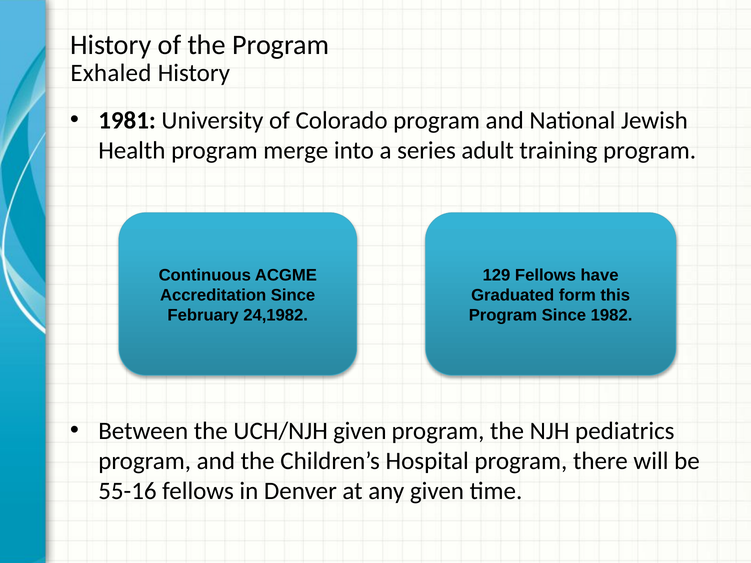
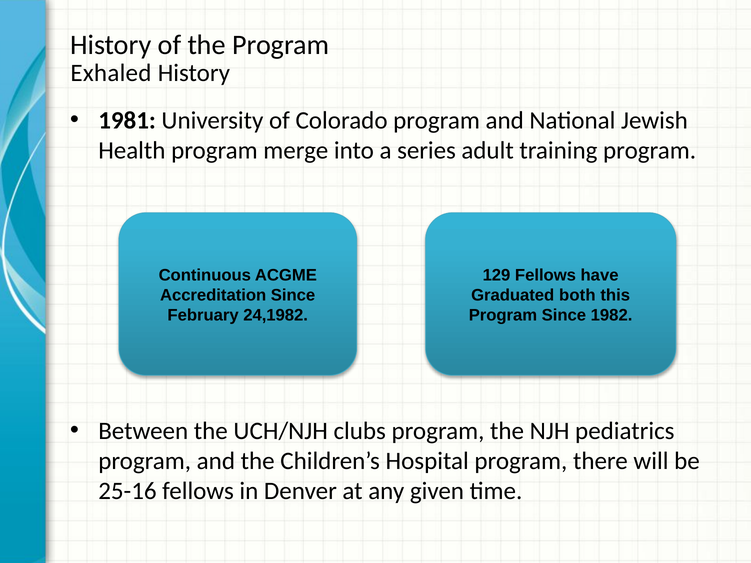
form: form -> both
UCH/NJH given: given -> clubs
55-16: 55-16 -> 25-16
